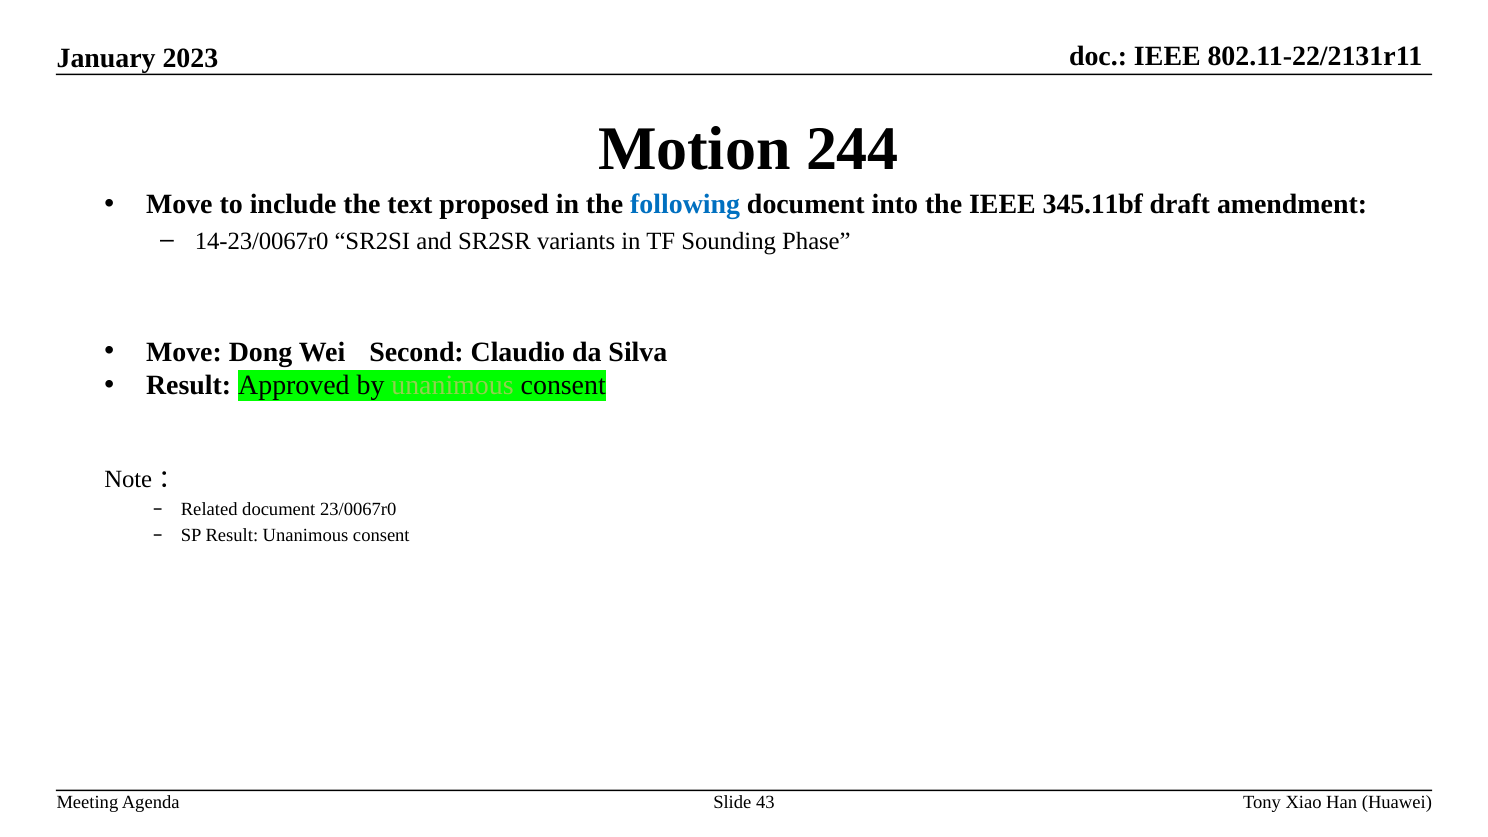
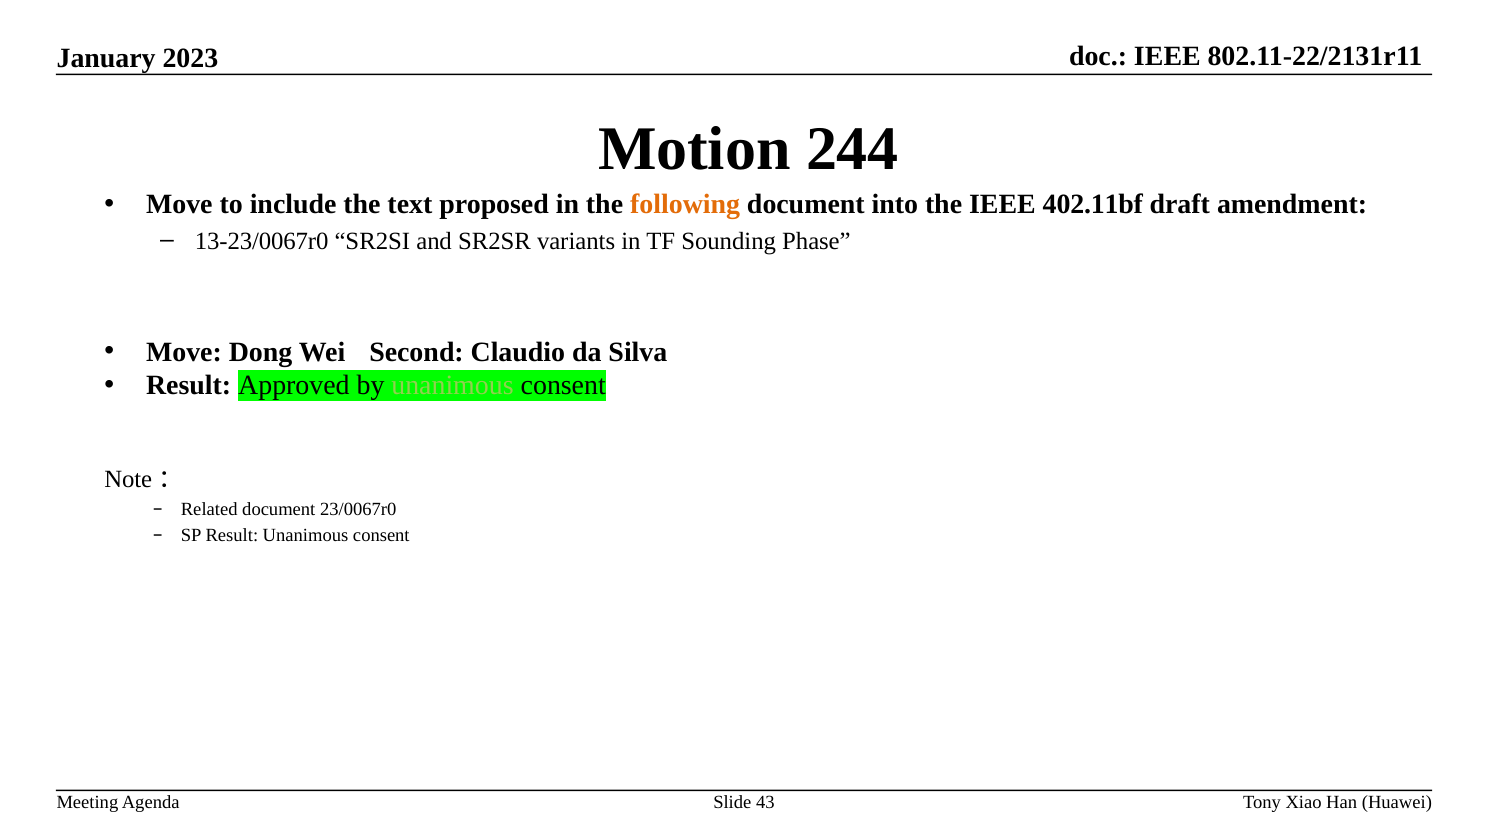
following colour: blue -> orange
345.11bf: 345.11bf -> 402.11bf
14-23/0067r0: 14-23/0067r0 -> 13-23/0067r0
